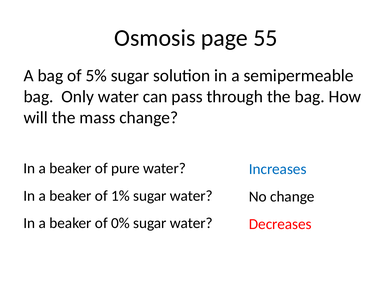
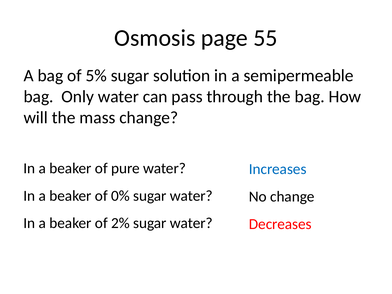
1%: 1% -> 0%
0%: 0% -> 2%
